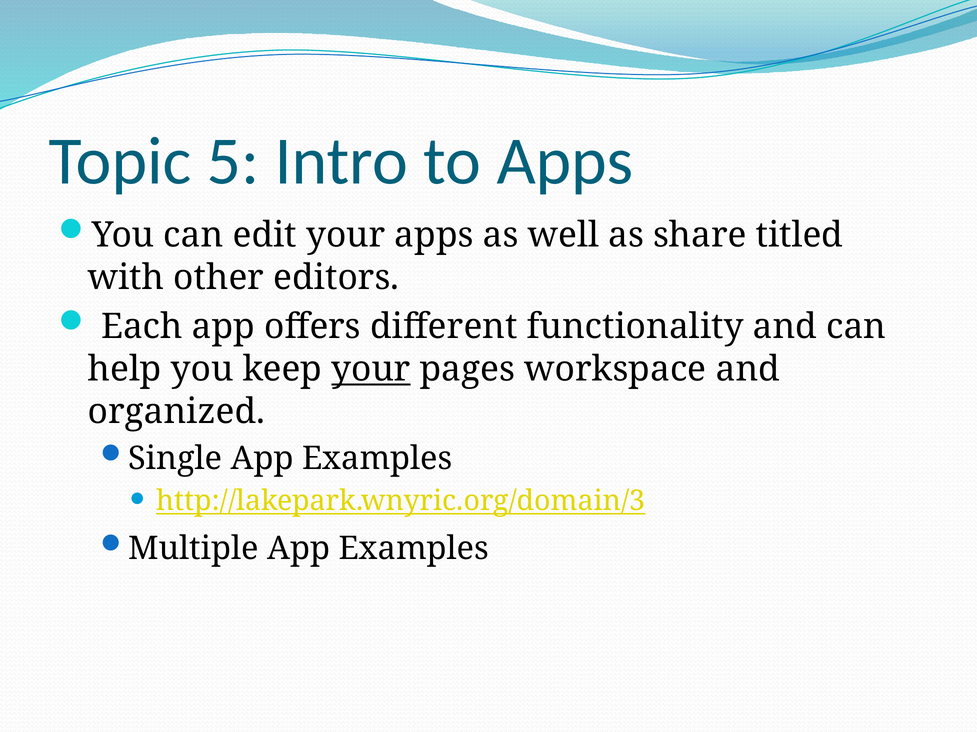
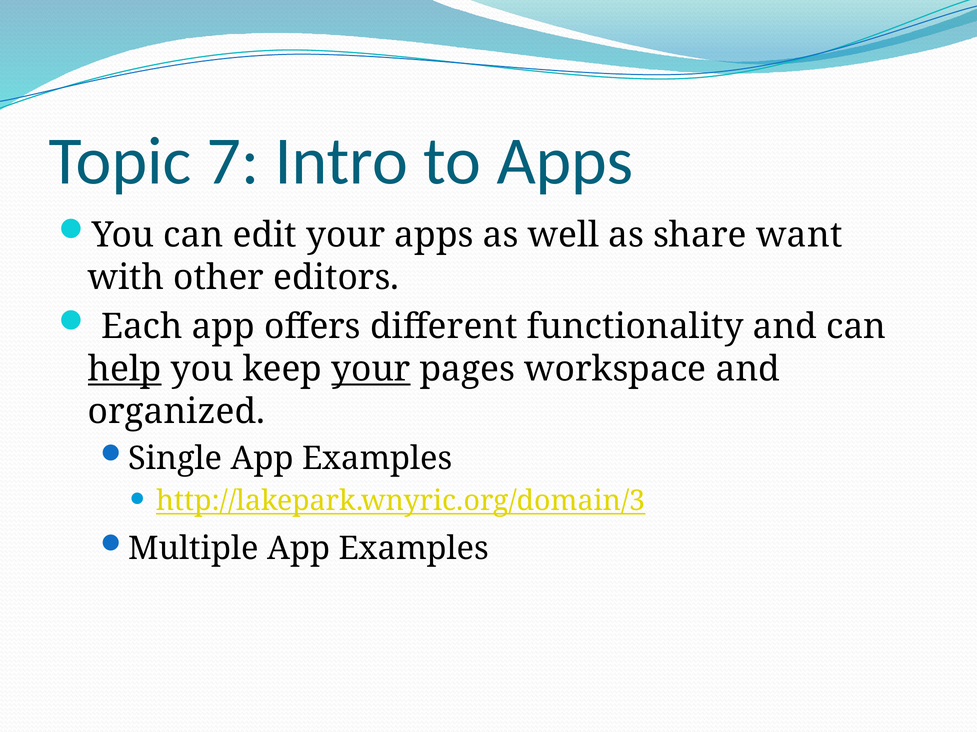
5: 5 -> 7
titled: titled -> want
help underline: none -> present
